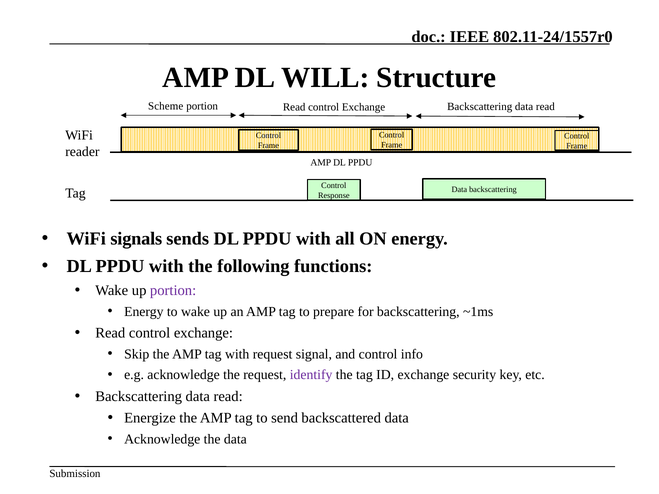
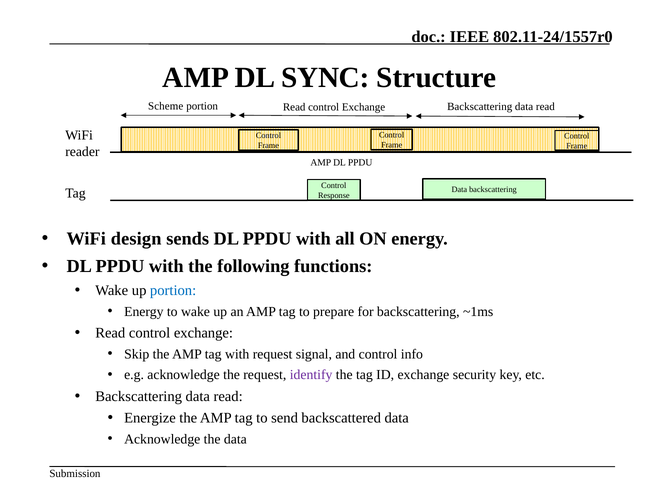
WILL: WILL -> SYNC
signals: signals -> design
portion at (173, 291) colour: purple -> blue
